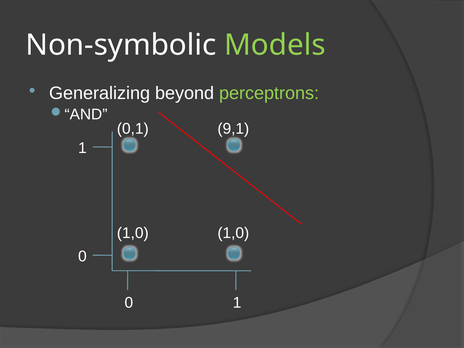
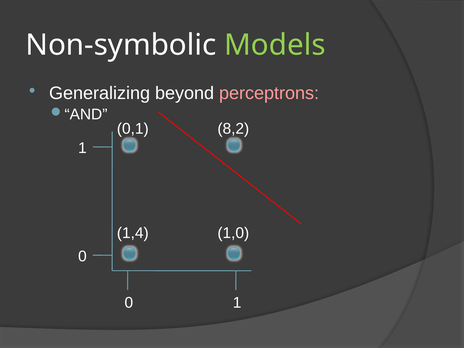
perceptrons colour: light green -> pink
9,1: 9,1 -> 8,2
1,0 at (133, 233): 1,0 -> 1,4
